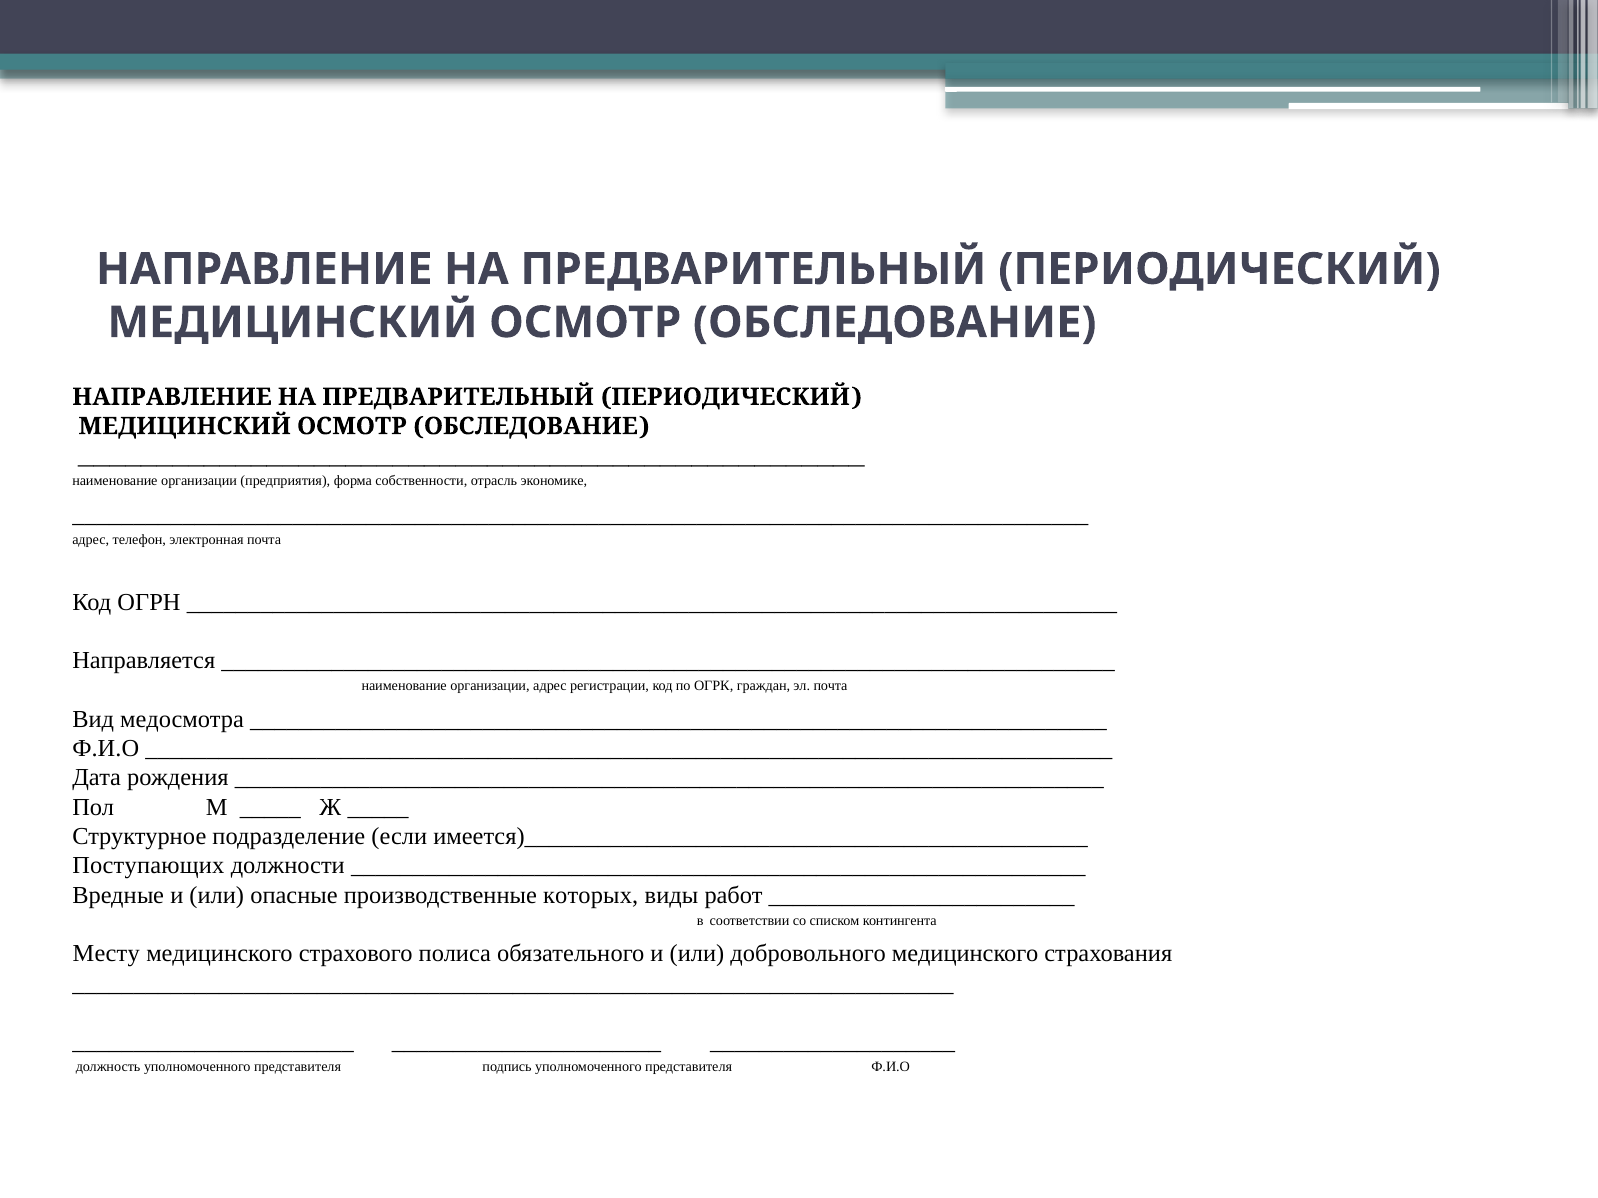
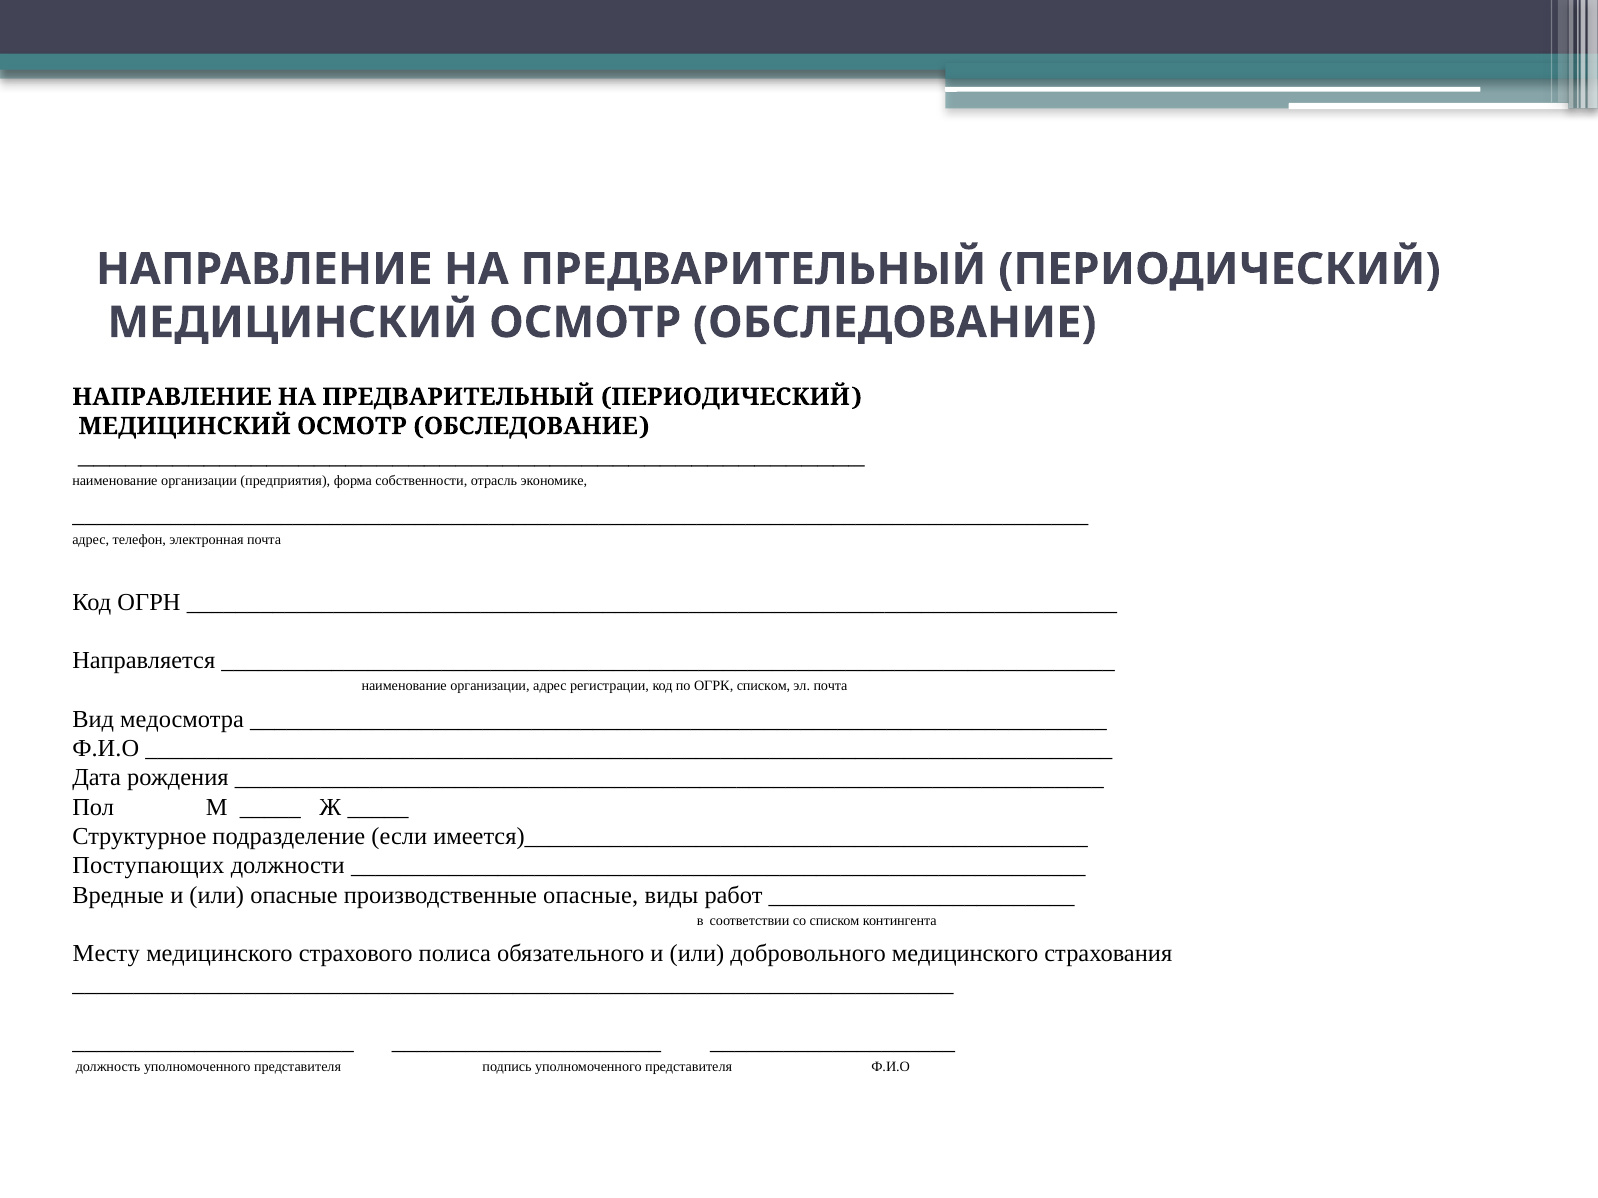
ОГРК граждан: граждан -> списком
производственные которых: которых -> опасные
